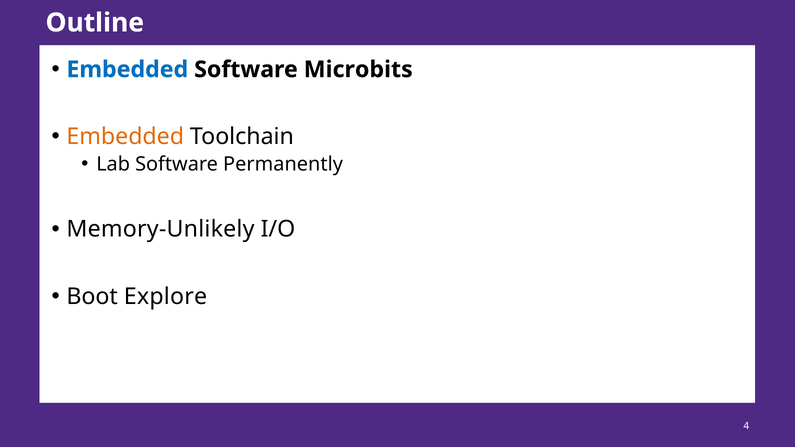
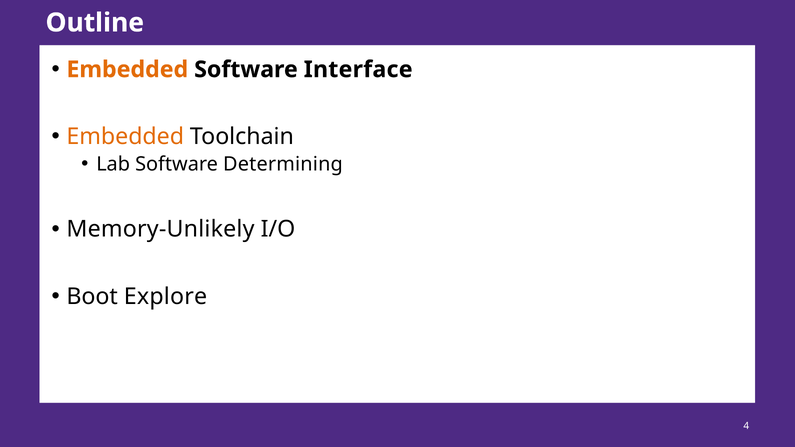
Embedded at (127, 70) colour: blue -> orange
Microbits: Microbits -> Interface
Permanently: Permanently -> Determining
